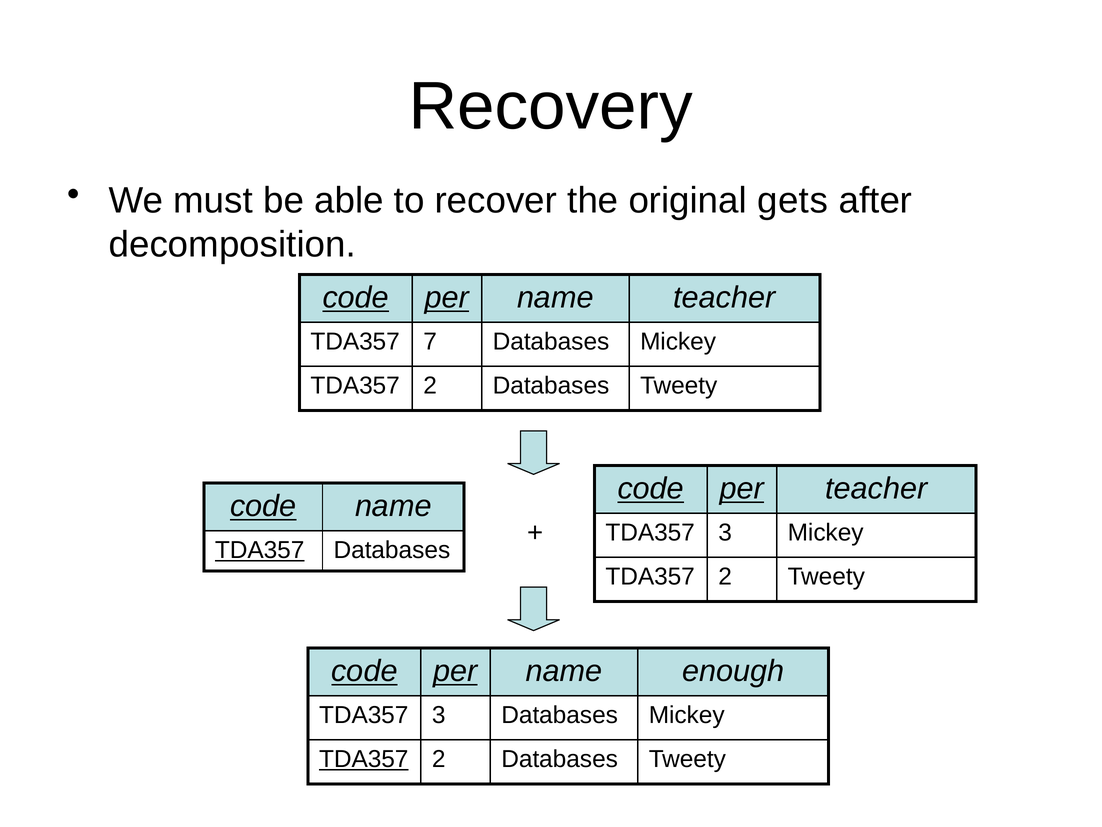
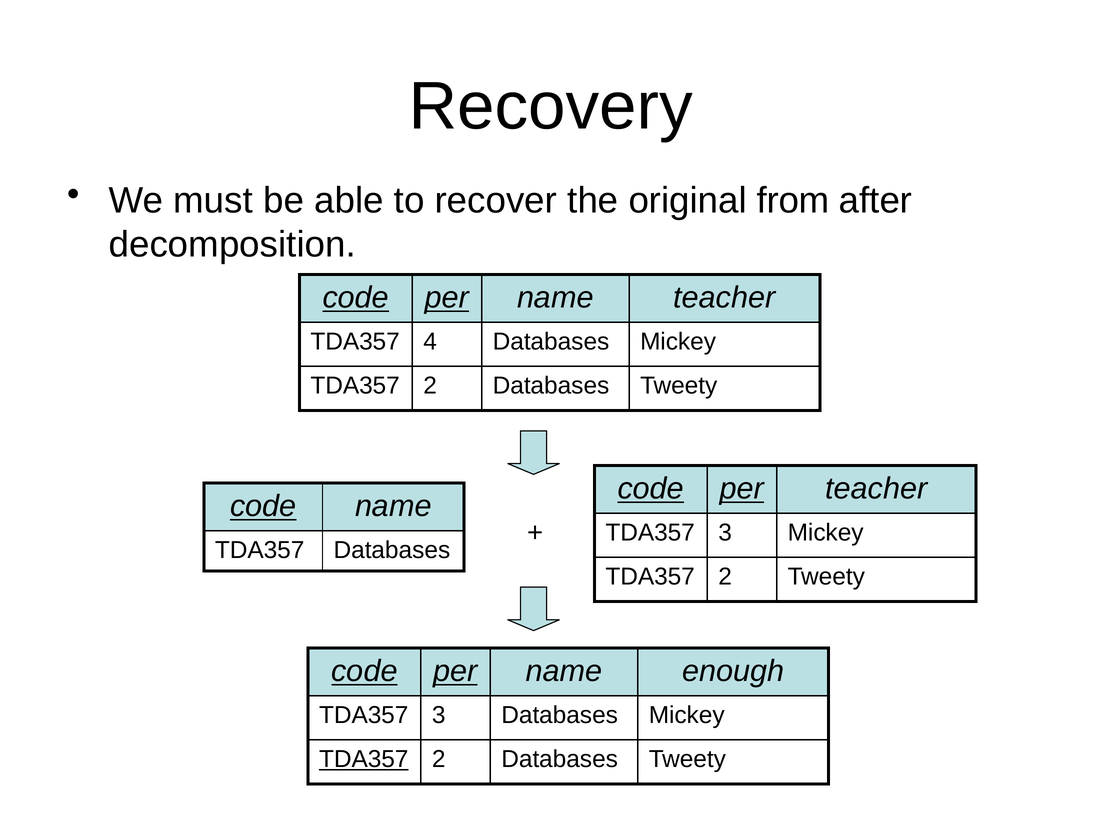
gets: gets -> from
7: 7 -> 4
TDA357 at (260, 550) underline: present -> none
